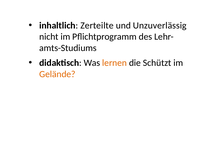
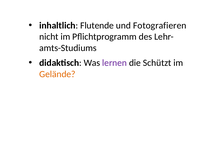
Zerteilte: Zerteilte -> Flutende
Unzuverlässig: Unzuverlässig -> Fotografieren
lernen colour: orange -> purple
